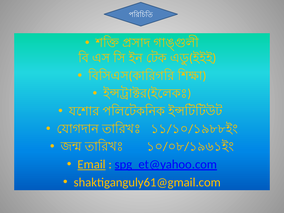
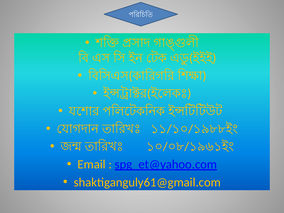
Email underline: present -> none
